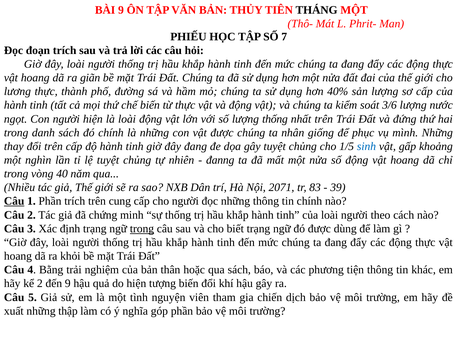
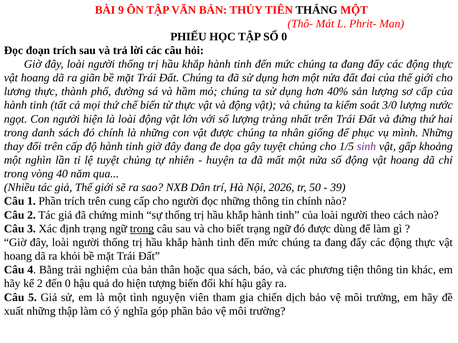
SỐ 7: 7 -> 0
3/6: 3/6 -> 3/0
lượng thống: thống -> tràng
sinh colour: blue -> purple
đanng: đanng -> huyện
2071: 2071 -> 2026
83: 83 -> 50
Câu at (14, 202) underline: present -> none
đến 9: 9 -> 0
